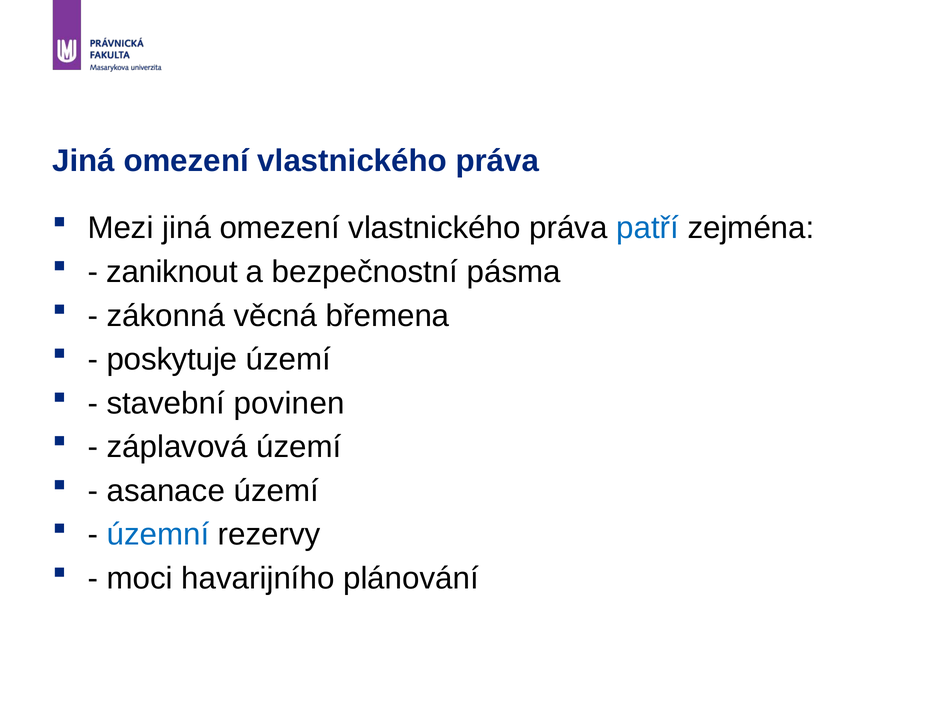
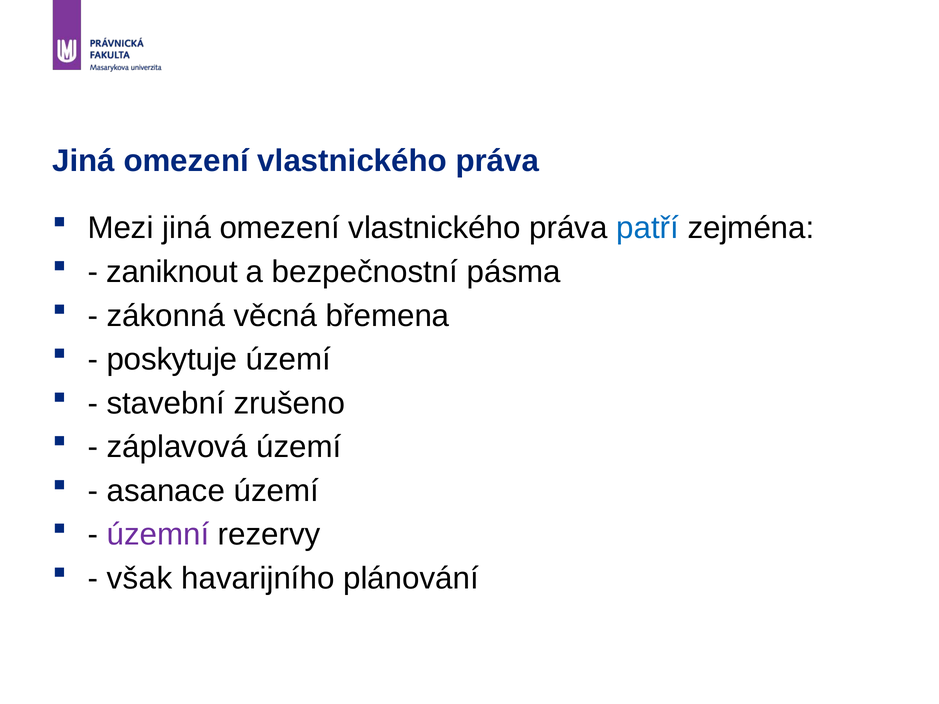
povinen: povinen -> zrušeno
územní colour: blue -> purple
moci: moci -> však
